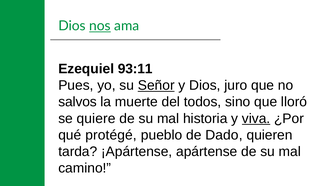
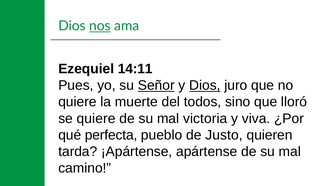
93:11: 93:11 -> 14:11
Dios at (205, 85) underline: none -> present
salvos at (77, 102): salvos -> quiere
historia: historia -> victoria
viva underline: present -> none
protégé: protégé -> perfecta
Dado: Dado -> Justo
